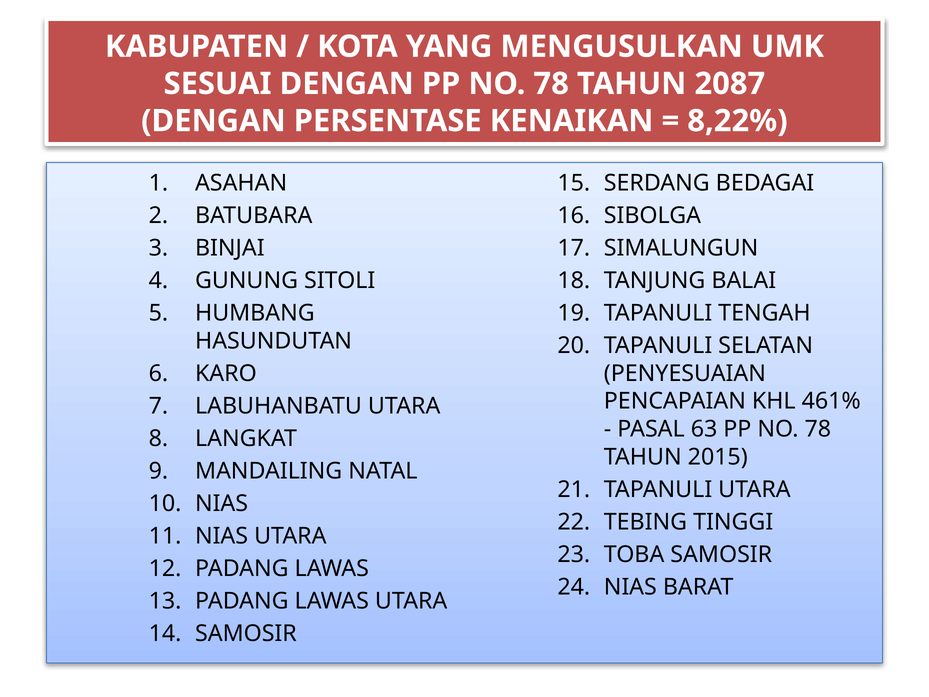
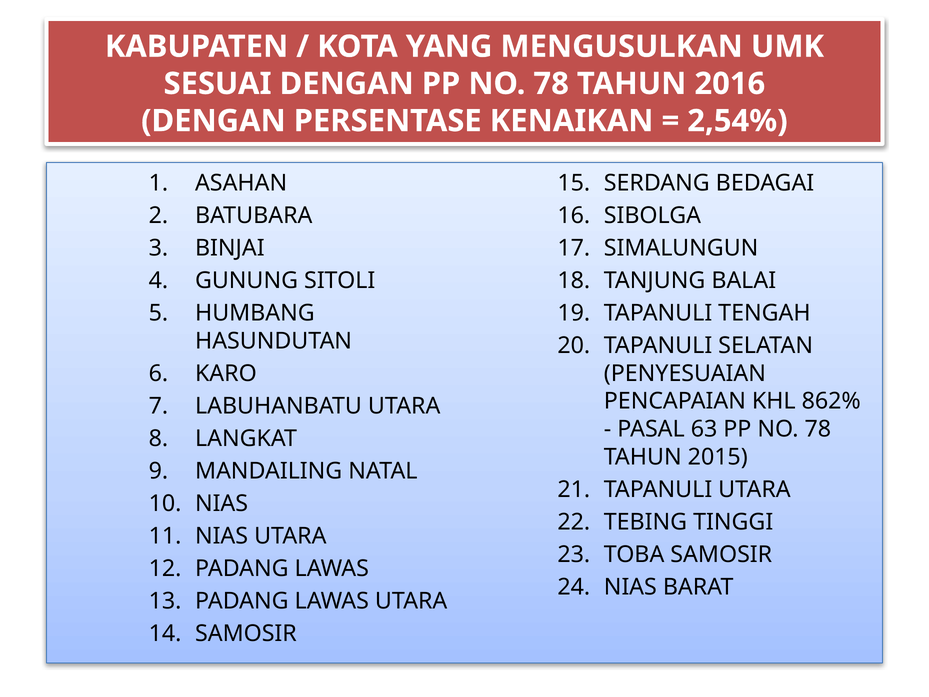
2087: 2087 -> 2016
8,22%: 8,22% -> 2,54%
461%: 461% -> 862%
